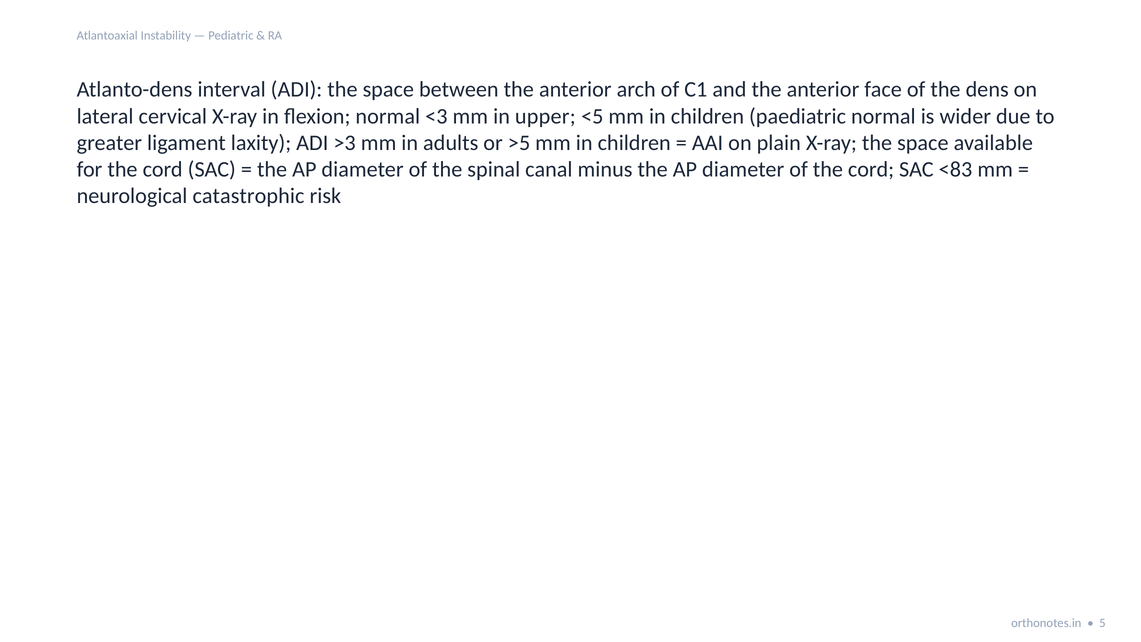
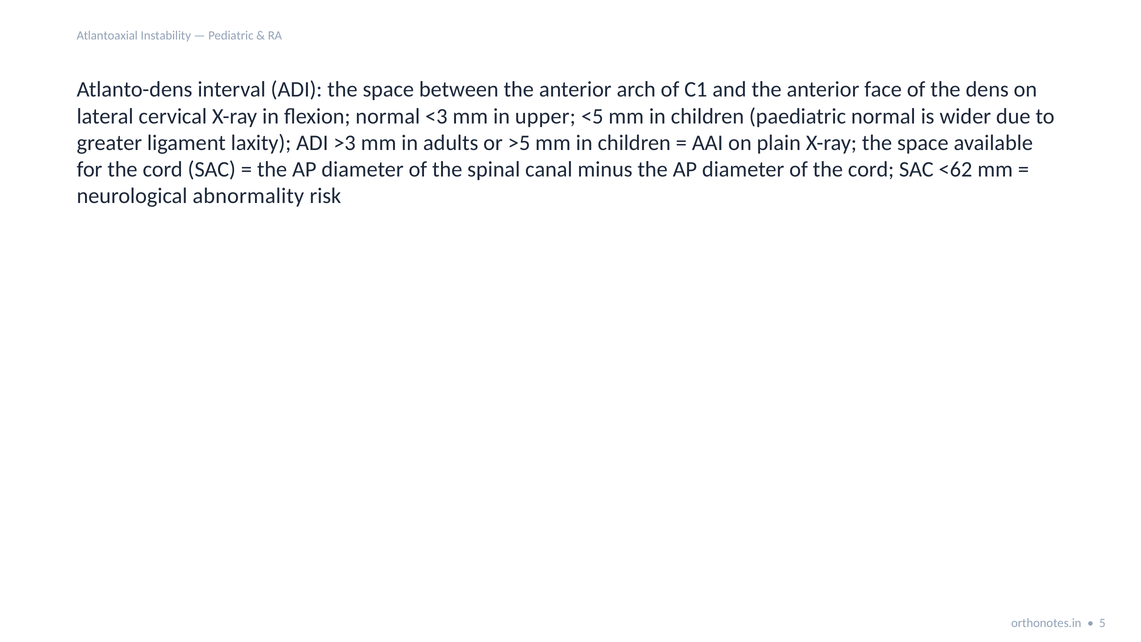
<83: <83 -> <62
catastrophic: catastrophic -> abnormality
